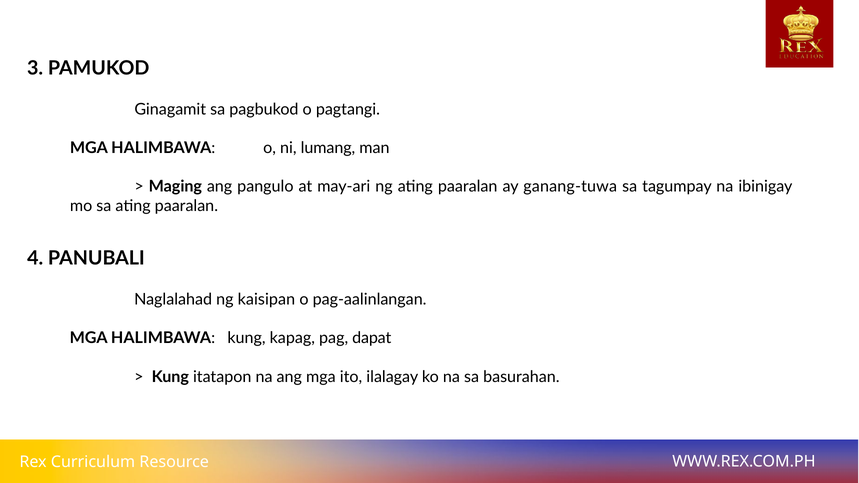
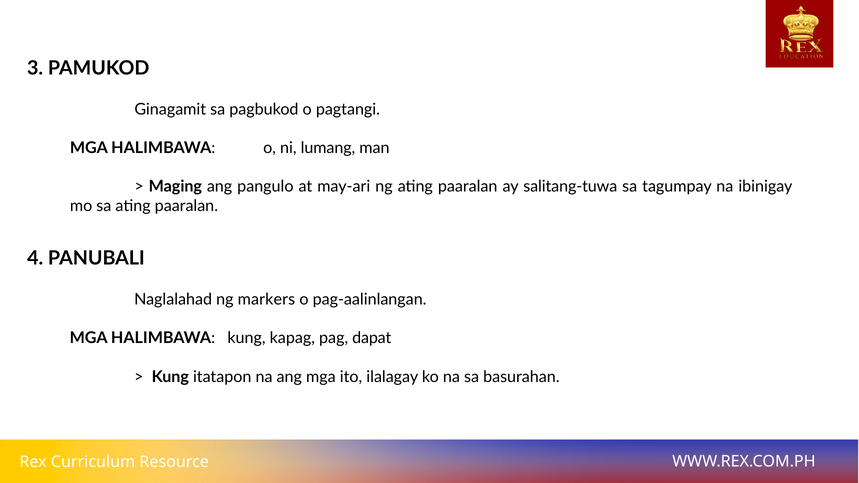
ganang-tuwa: ganang-tuwa -> salitang-tuwa
kaisipan: kaisipan -> markers
